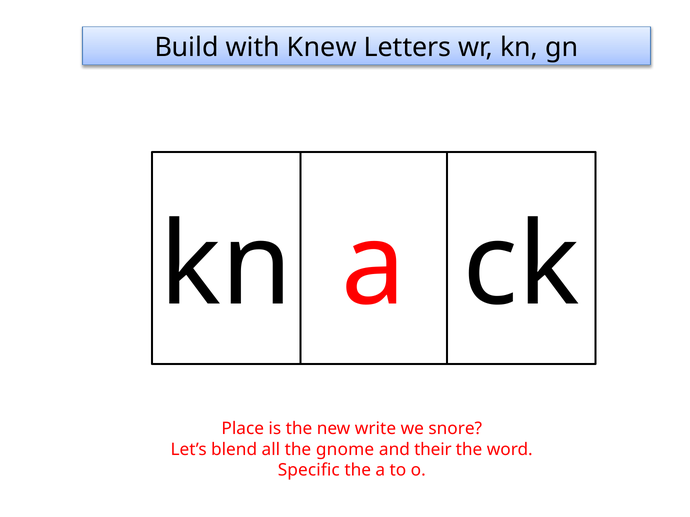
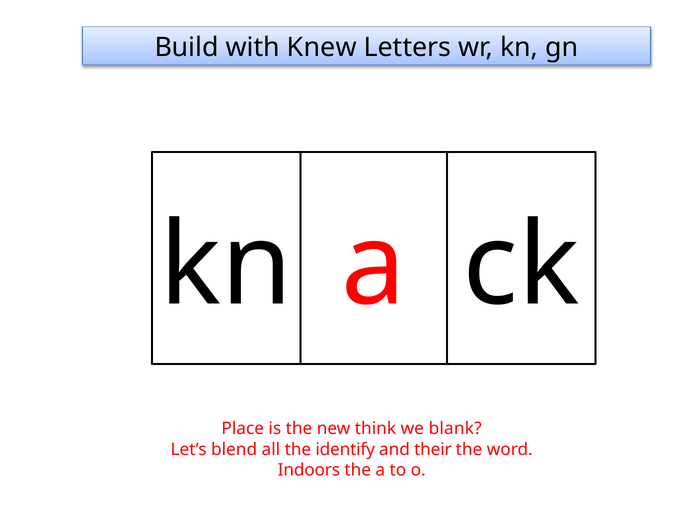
write: write -> think
snore: snore -> blank
gnome: gnome -> identify
Specific: Specific -> Indoors
